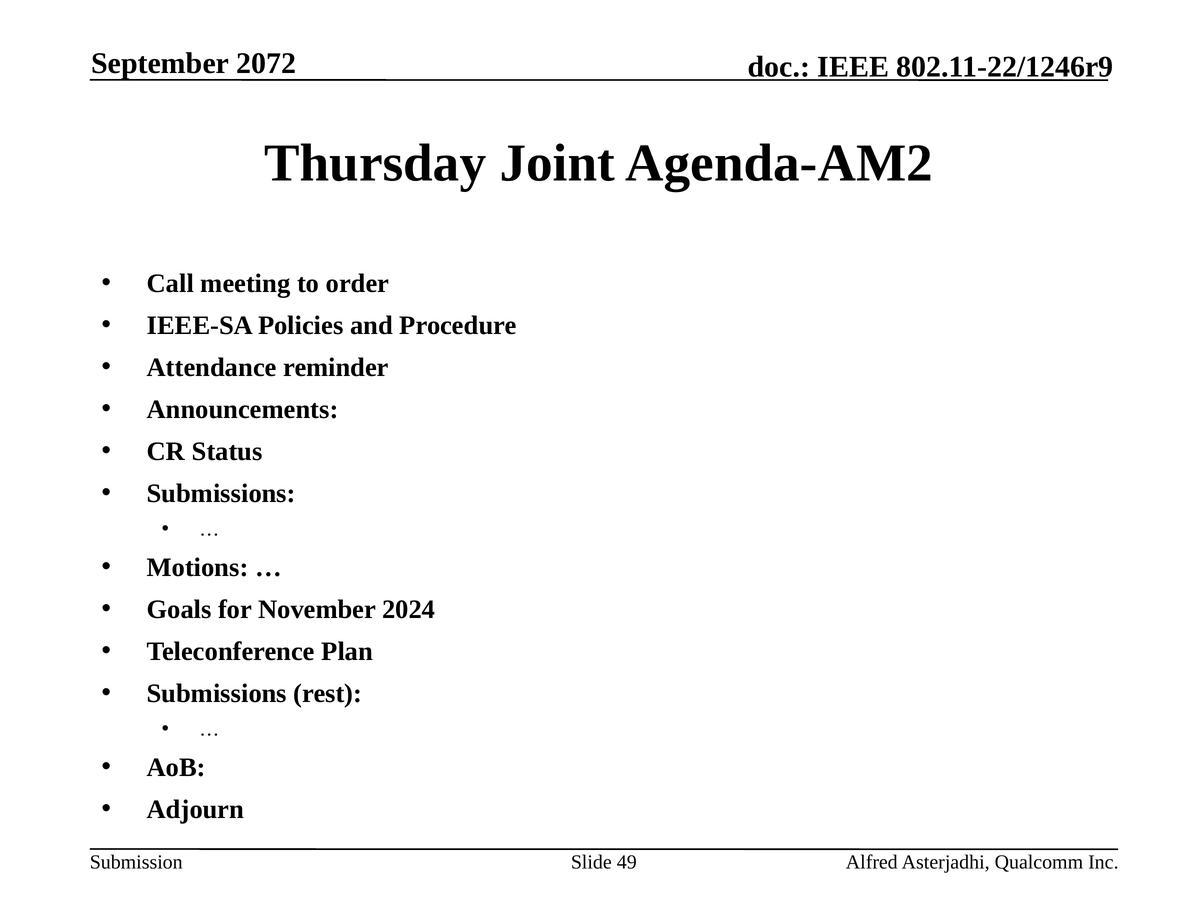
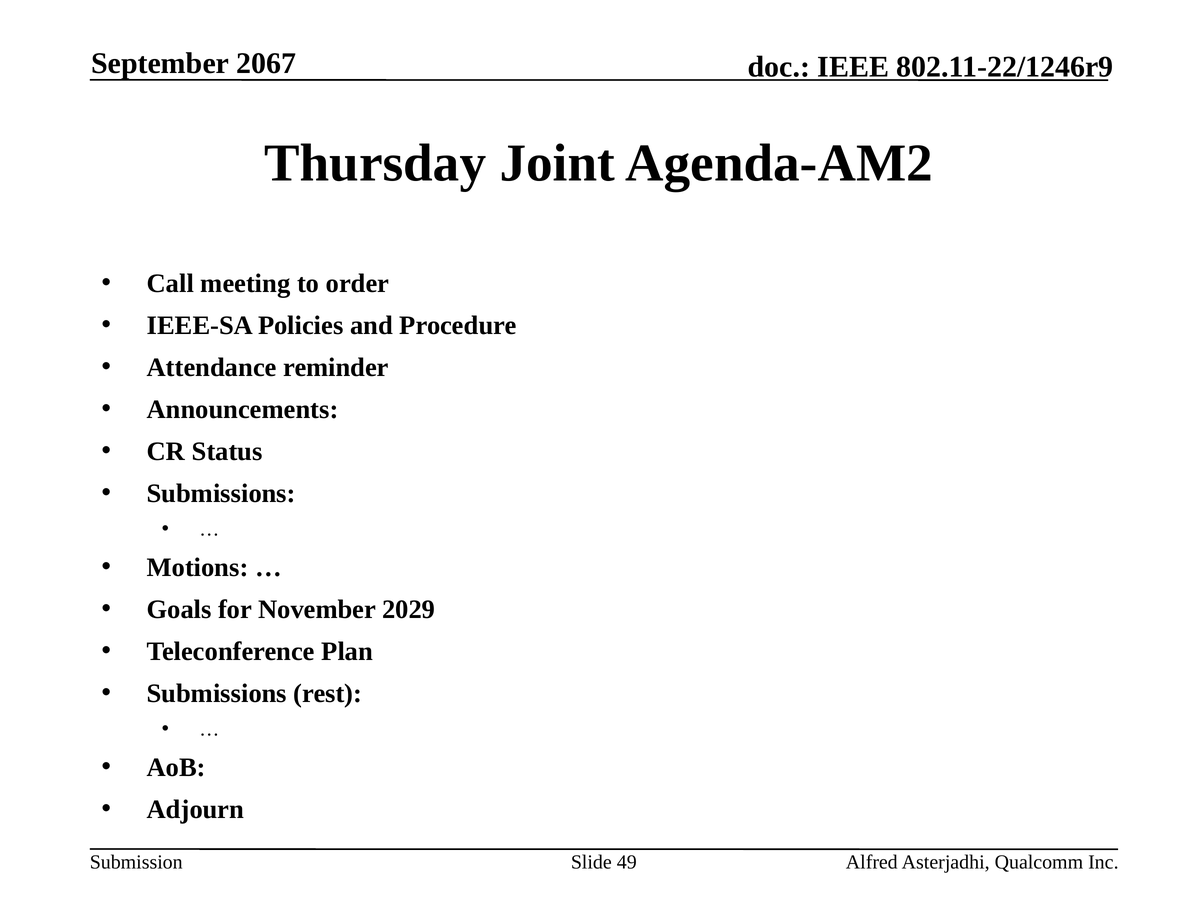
2072: 2072 -> 2067
2024: 2024 -> 2029
